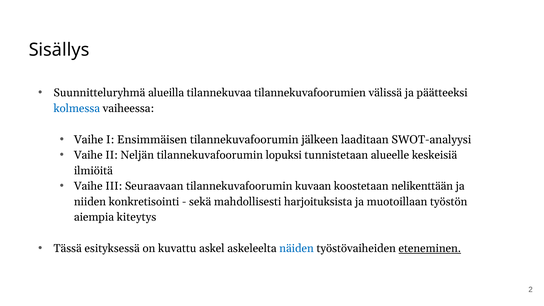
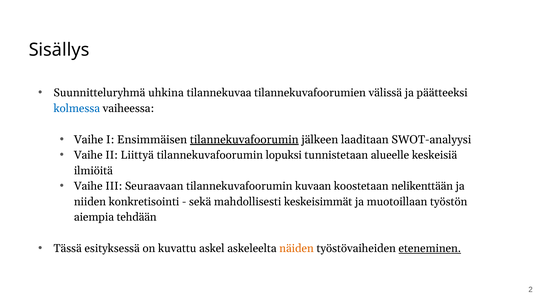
alueilla: alueilla -> uhkina
tilannekuvafoorumin at (244, 140) underline: none -> present
Neljän: Neljän -> Liittyä
harjoituksista: harjoituksista -> keskeisimmät
kiteytys: kiteytys -> tehdään
näiden colour: blue -> orange
